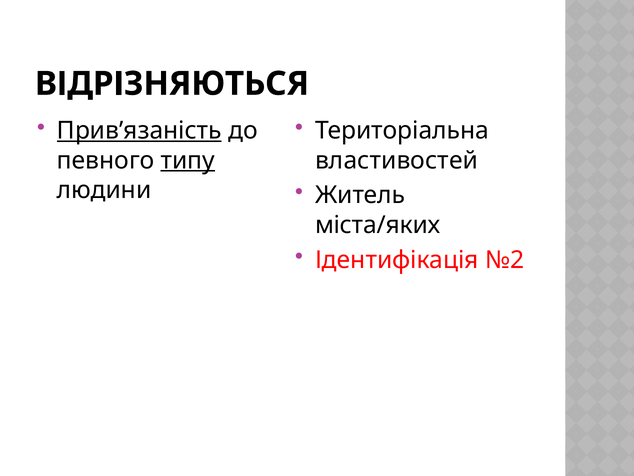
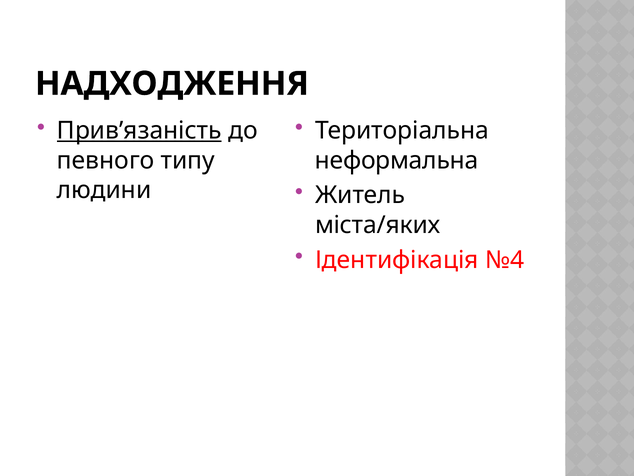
ВІДРІЗНЯЮТЬСЯ: ВІДРІЗНЯЮТЬСЯ -> НАДХОДЖЕННЯ
типу underline: present -> none
властивостей: властивостей -> неформальна
№2: №2 -> №4
